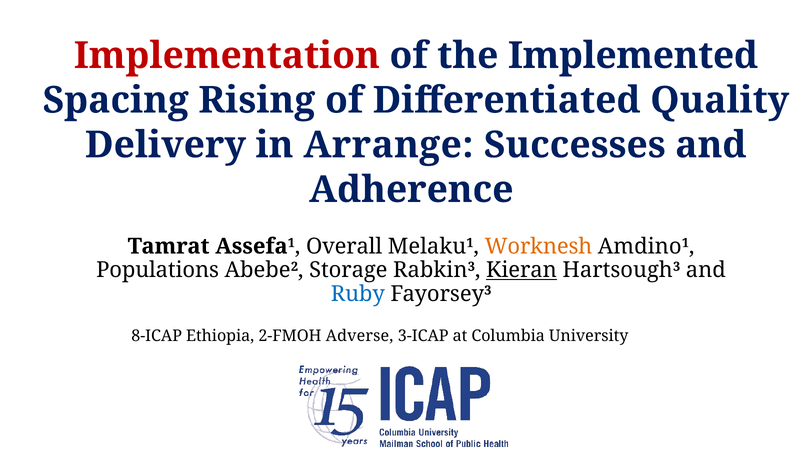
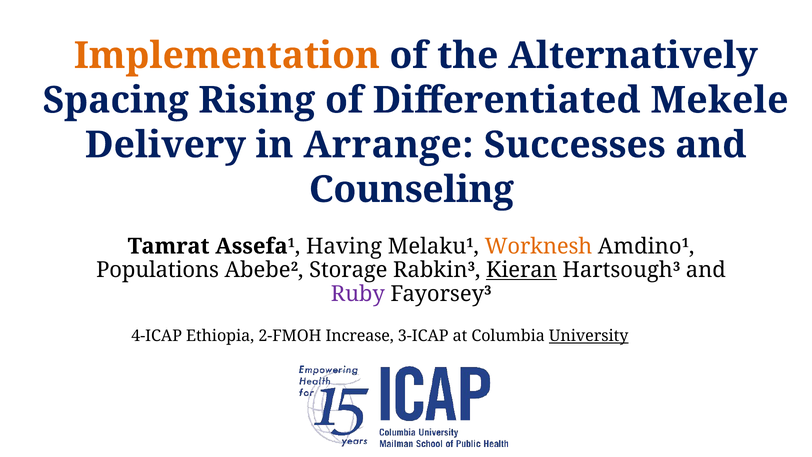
Implementation colour: red -> orange
Implemented: Implemented -> Alternatively
Quality: Quality -> Mekele
Adherence: Adherence -> Counseling
Overall: Overall -> Having
Ruby colour: blue -> purple
8-ICAP: 8-ICAP -> 4-ICAP
Adverse: Adverse -> Increase
University underline: none -> present
